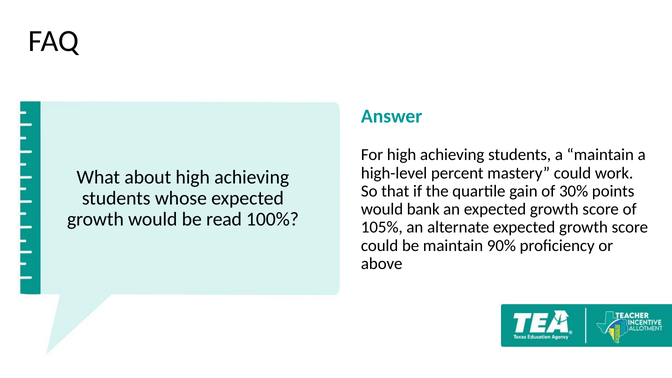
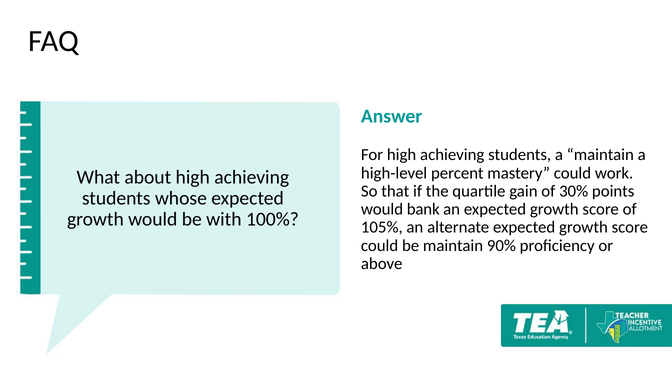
read: read -> with
